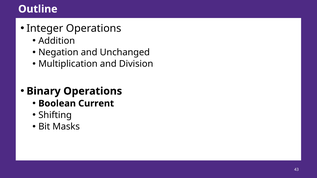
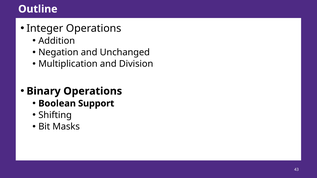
Current: Current -> Support
